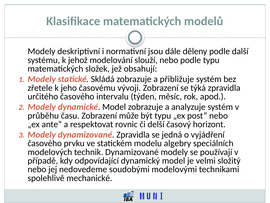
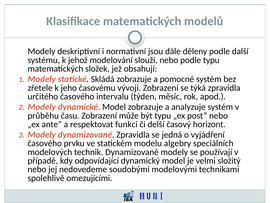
přibližuje: přibližuje -> pomocné
rovnic: rovnic -> funkci
mechanické: mechanické -> omezujícími
